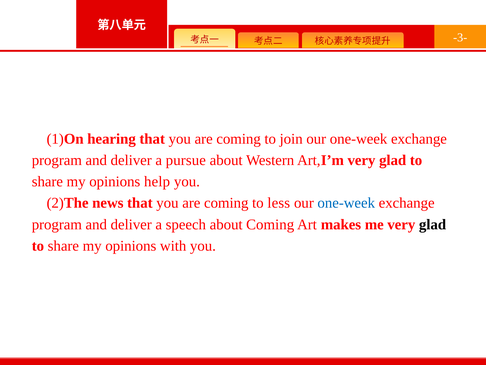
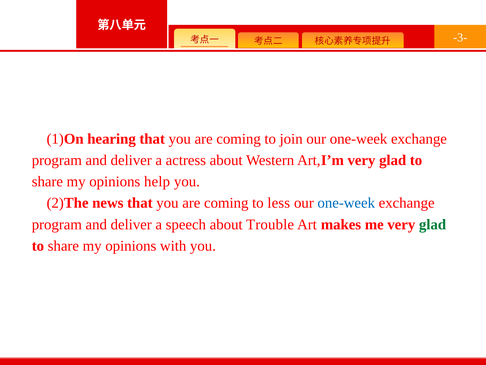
pursue: pursue -> actress
about Coming: Coming -> Trouble
glad at (433, 224) colour: black -> green
